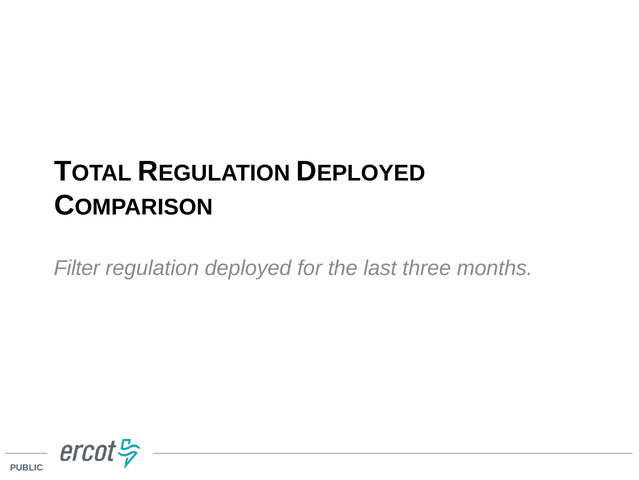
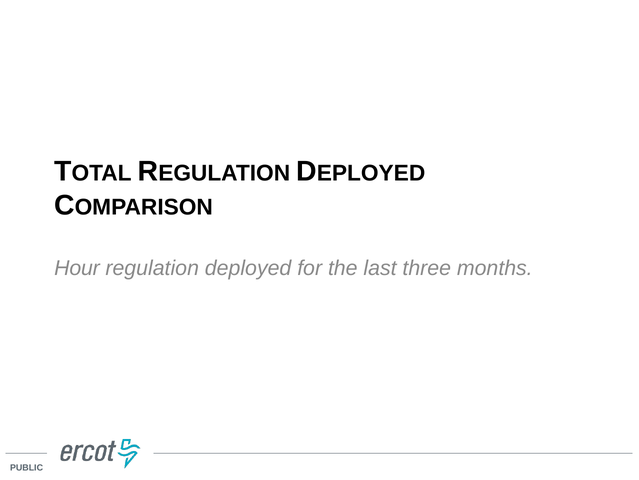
Filter: Filter -> Hour
